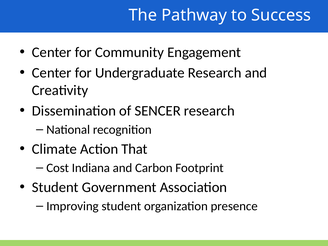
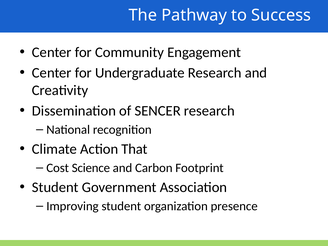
Indiana: Indiana -> Science
